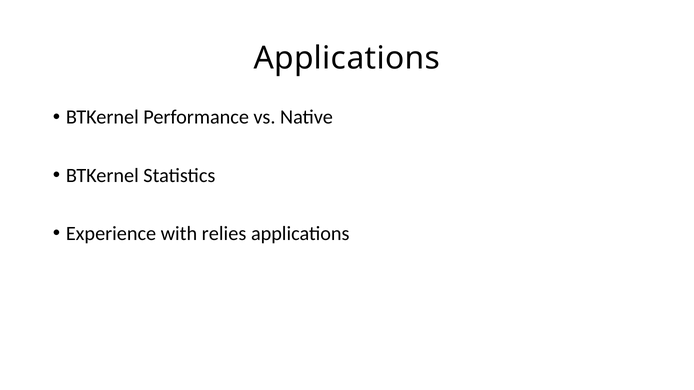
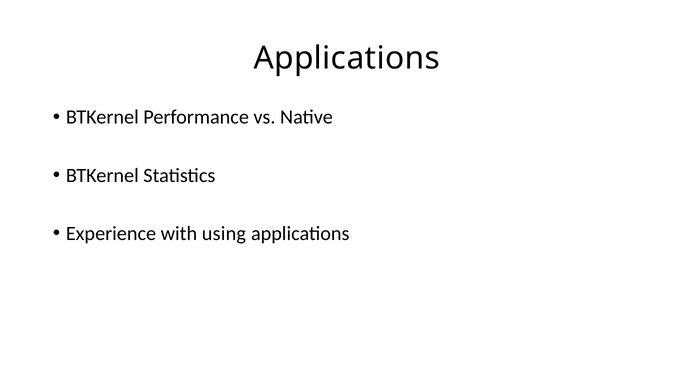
relies: relies -> using
